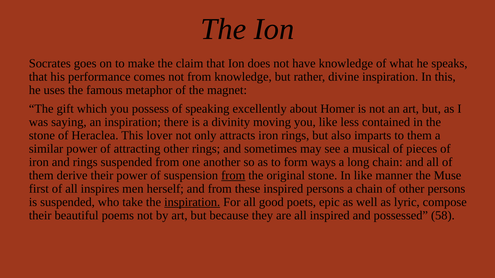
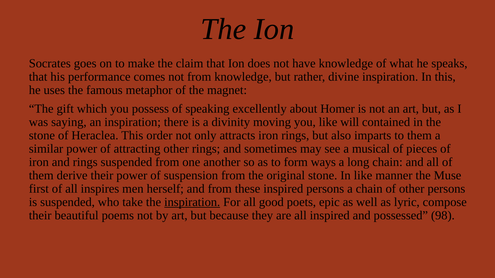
less: less -> will
lover: lover -> order
from at (233, 176) underline: present -> none
58: 58 -> 98
